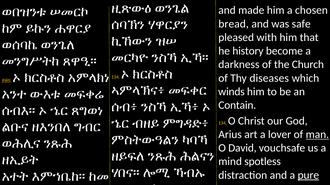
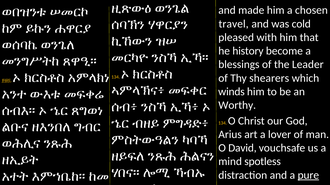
bread: bread -> travel
safe: safe -> cold
darkness: darkness -> blessings
Church: Church -> Leader
diseases: diseases -> shearers
Contain: Contain -> Worthy
man underline: present -> none
